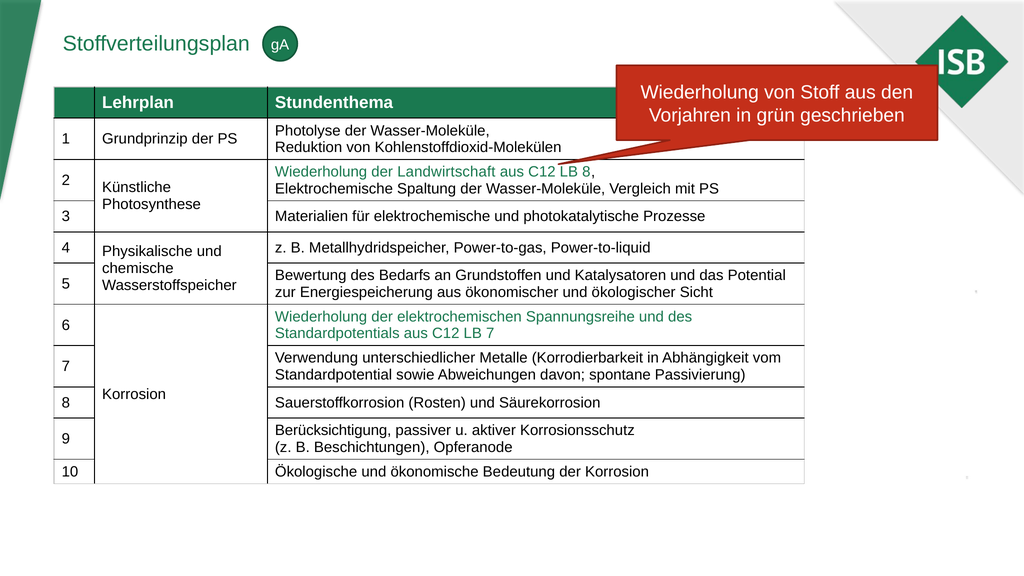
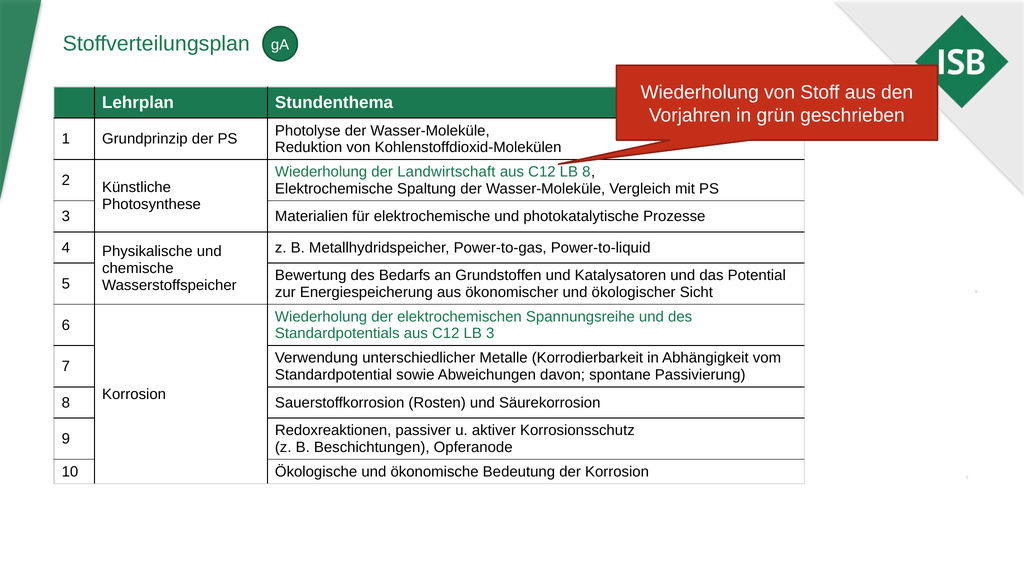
LB 7: 7 -> 3
Berücksichtigung: Berücksichtigung -> Redoxreaktionen
